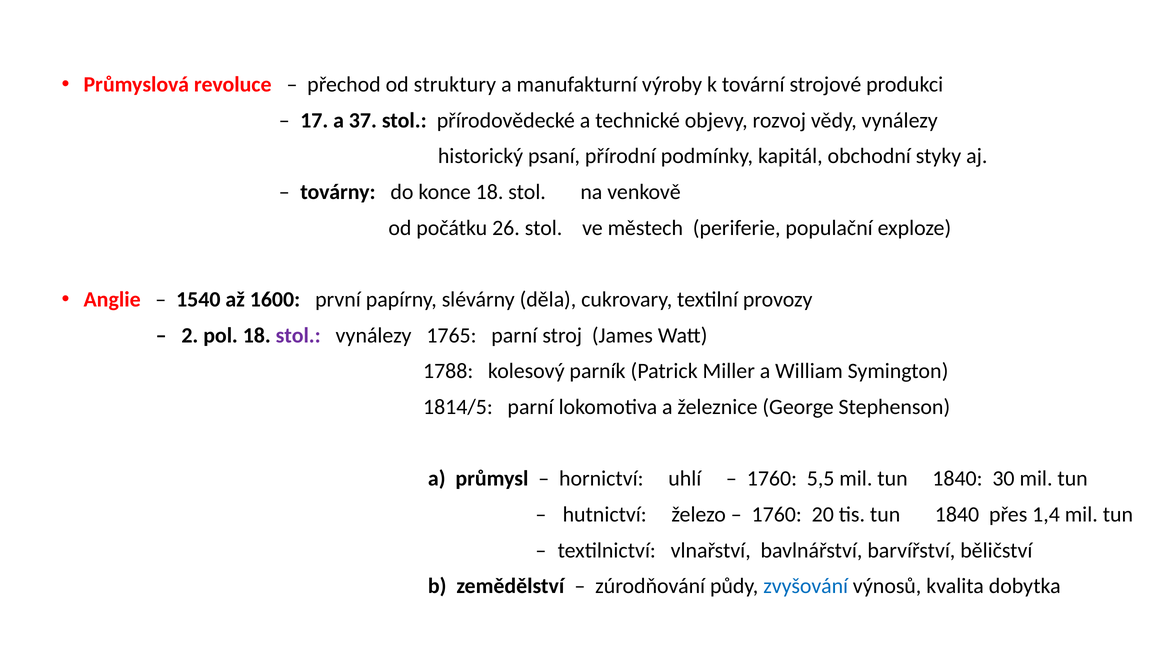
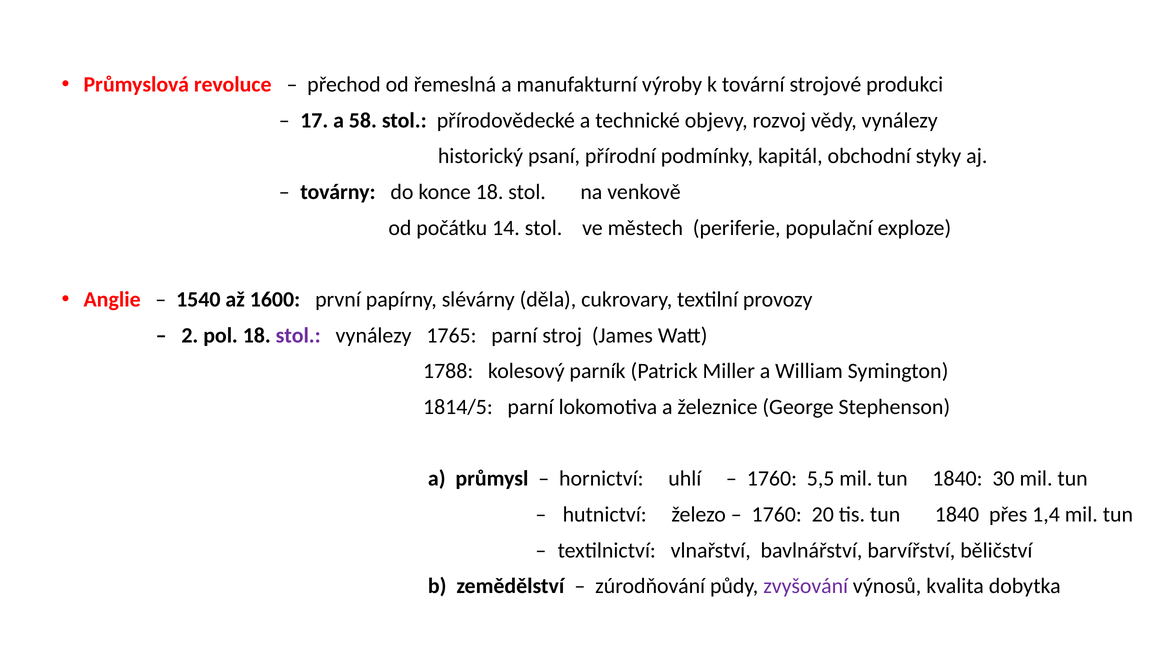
struktury: struktury -> řemeslná
37: 37 -> 58
26: 26 -> 14
zvyšování colour: blue -> purple
